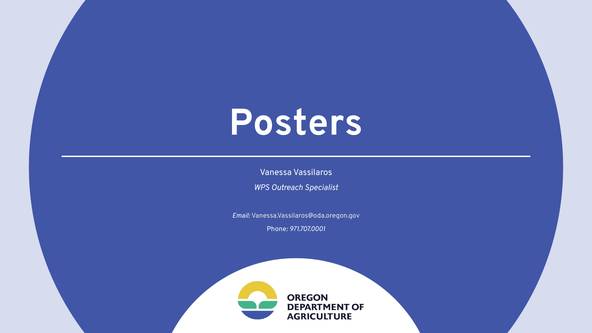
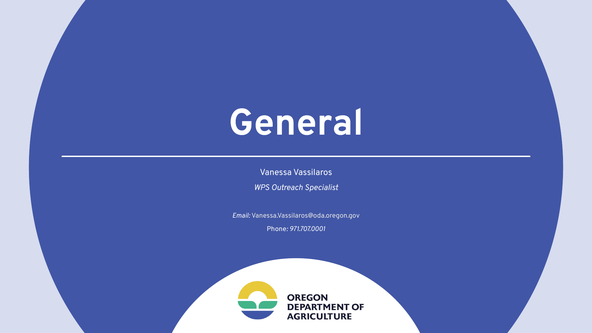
Posters: Posters -> General
